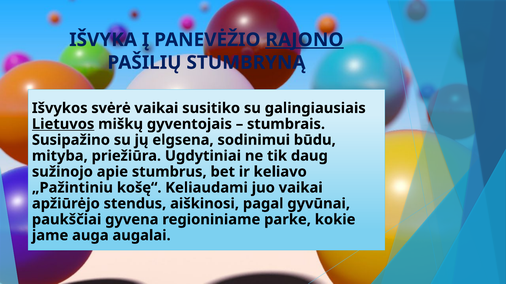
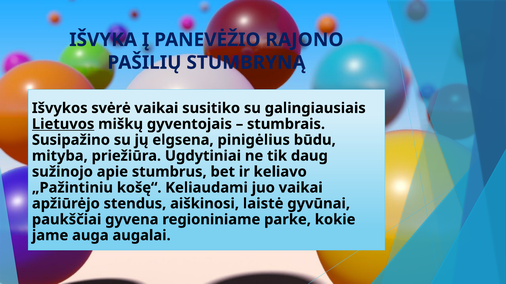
RAJONO underline: present -> none
sodinimui: sodinimui -> pinigėlius
pagal: pagal -> laistė
